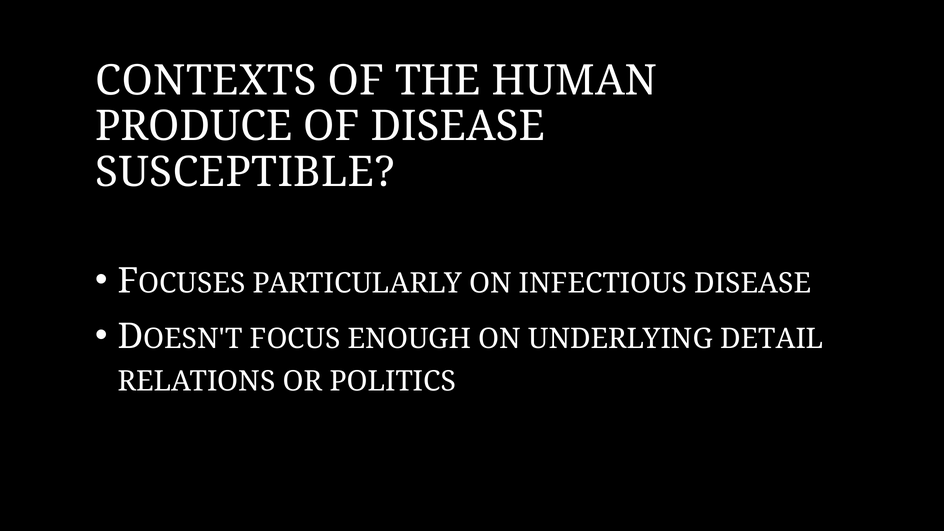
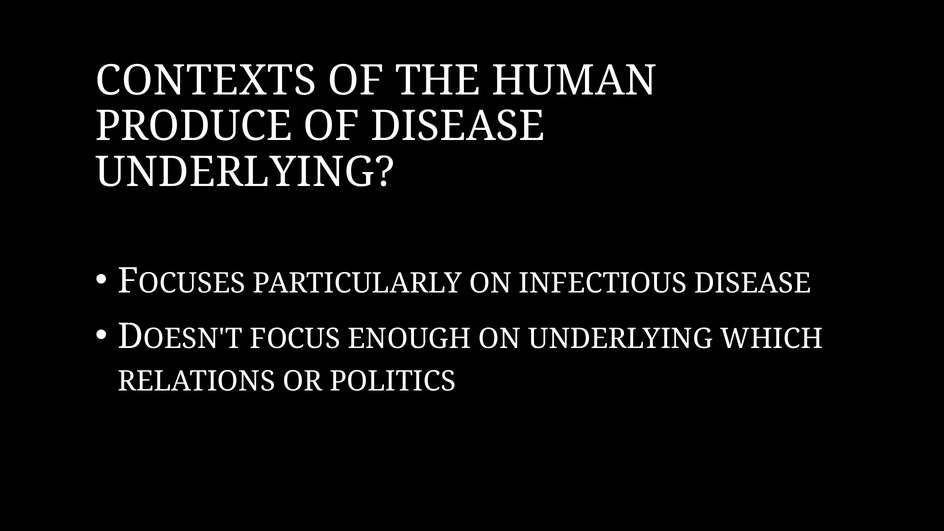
SUSCEPTIBLE at (245, 172): SUSCEPTIBLE -> UNDERLYING
DETAIL: DETAIL -> WHICH
